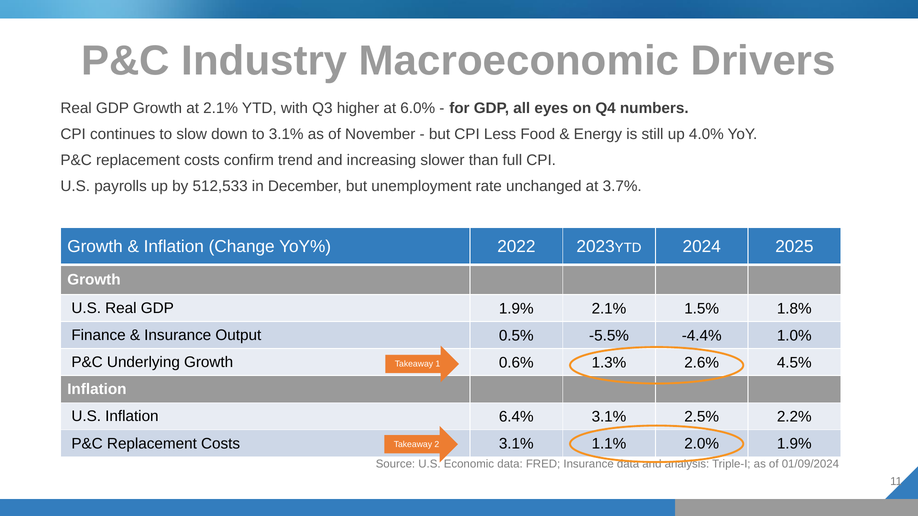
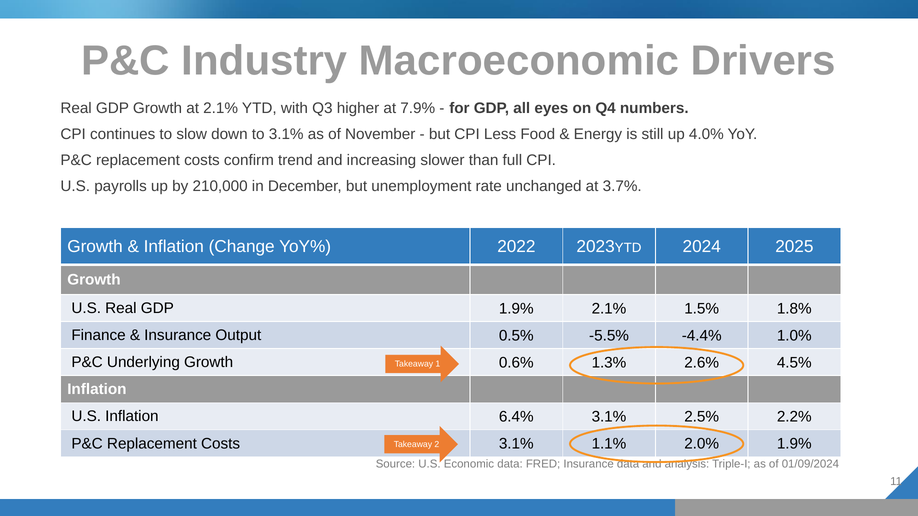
6.0%: 6.0% -> 7.9%
512,533: 512,533 -> 210,000
